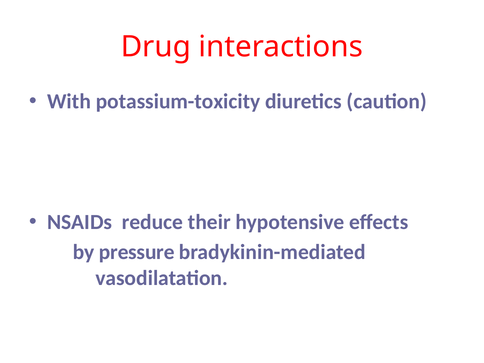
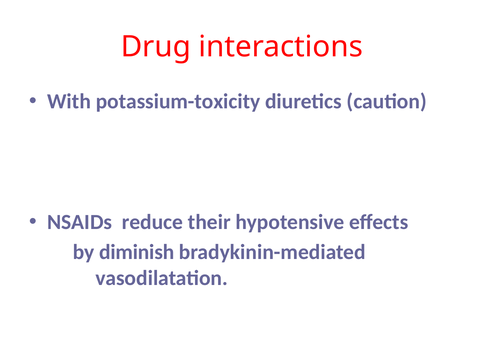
pressure: pressure -> diminish
